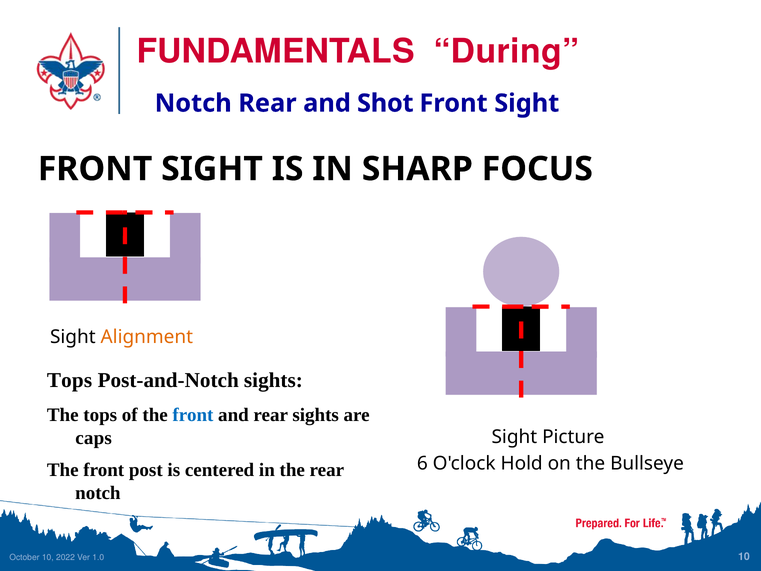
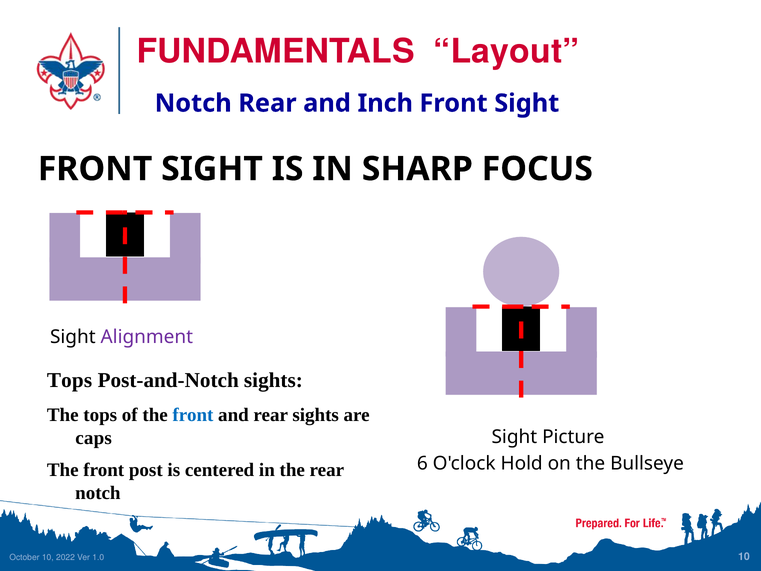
During: During -> Layout
Shot: Shot -> Inch
Alignment colour: orange -> purple
